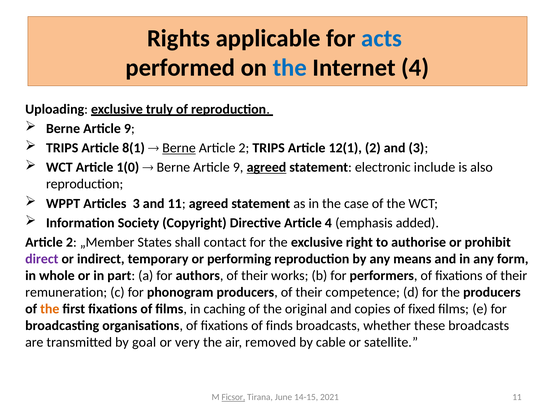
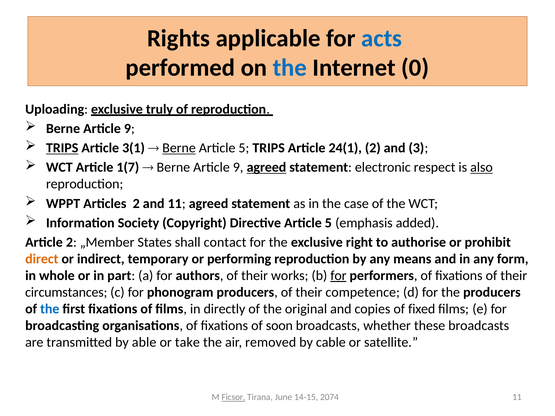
Internet 4: 4 -> 0
TRIPS at (62, 148) underline: none -> present
8(1: 8(1 -> 3(1
2 at (244, 148): 2 -> 5
12(1: 12(1 -> 24(1
1(0: 1(0 -> 1(7
include: include -> respect
also underline: none -> present
Articles 3: 3 -> 2
Directive Article 4: 4 -> 5
direct colour: purple -> orange
for at (338, 276) underline: none -> present
remuneration: remuneration -> circumstances
the at (50, 309) colour: orange -> blue
caching: caching -> directly
finds: finds -> soon
goal: goal -> able
very: very -> take
2021: 2021 -> 2074
